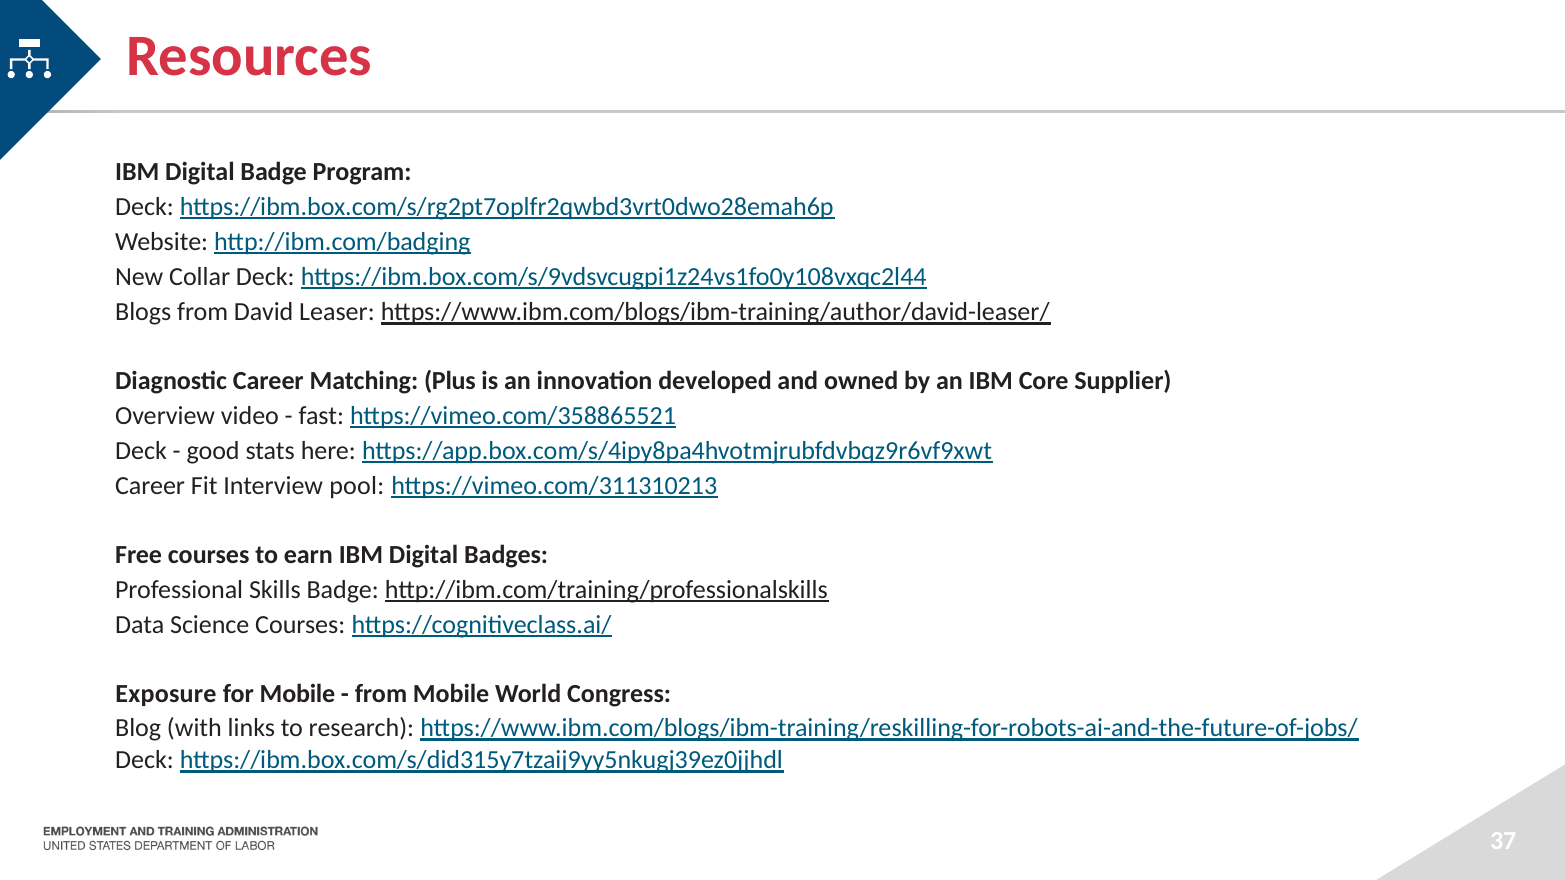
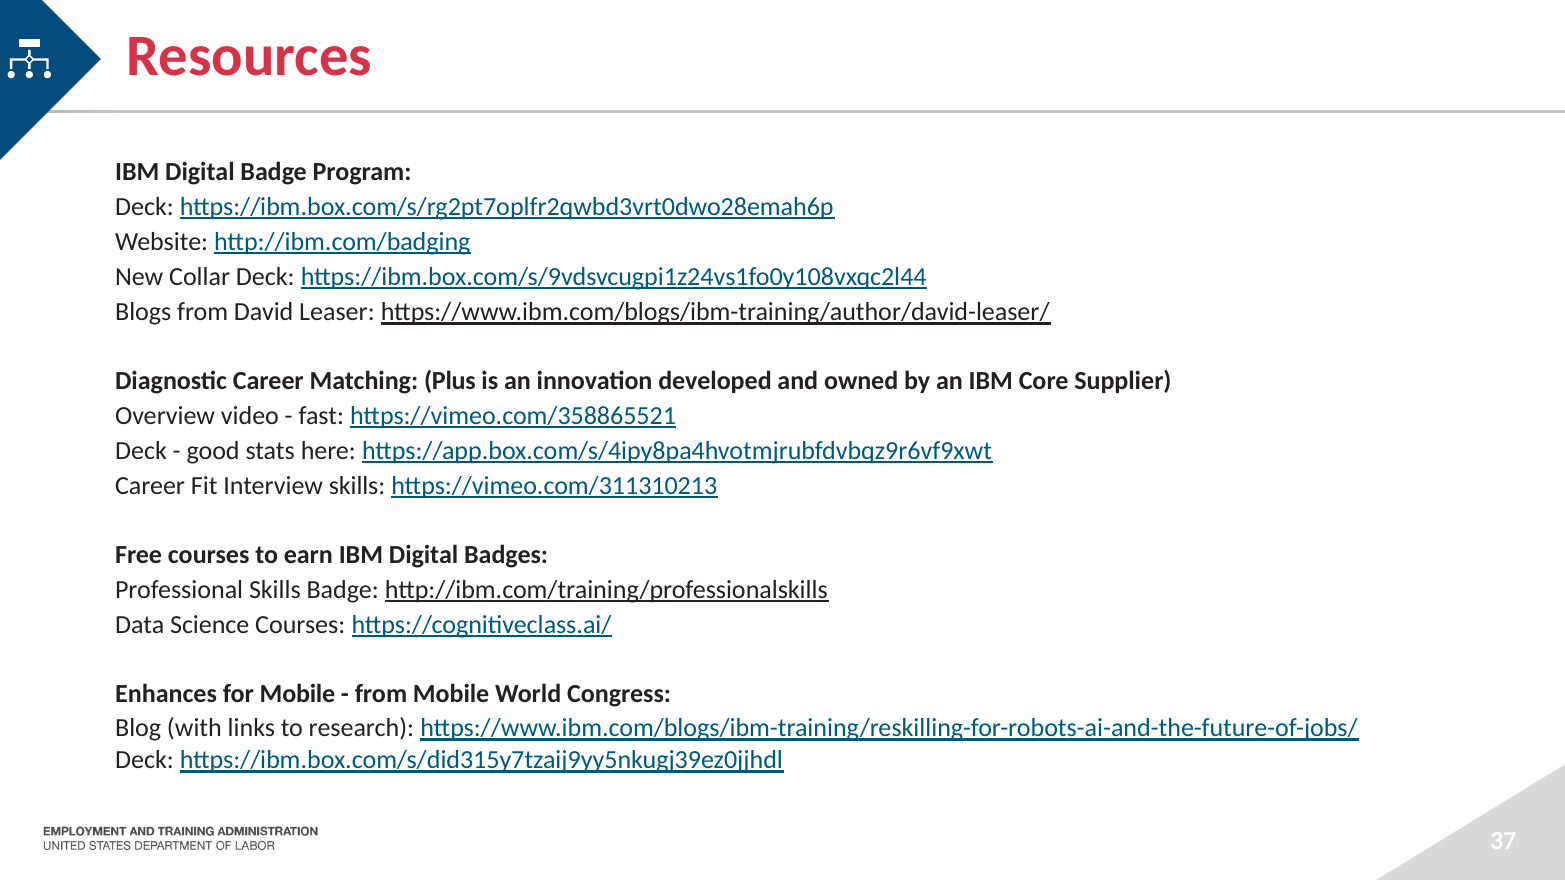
Interview pool: pool -> skills
Exposure: Exposure -> Enhances
